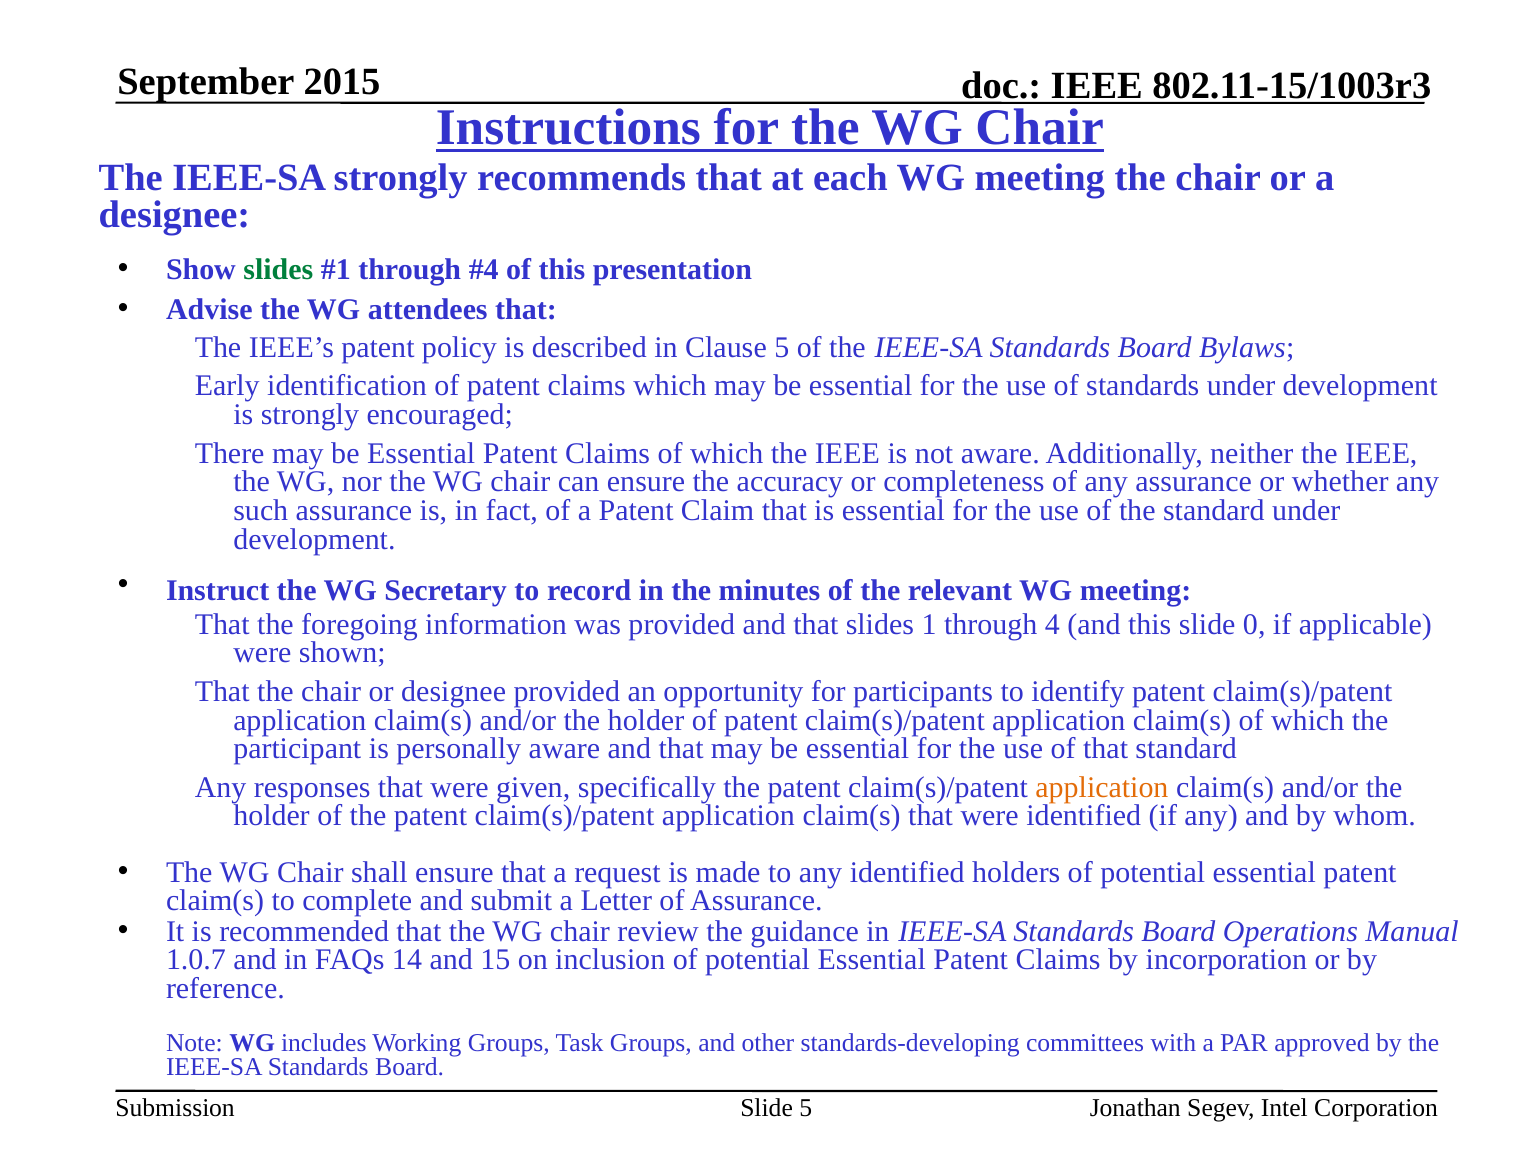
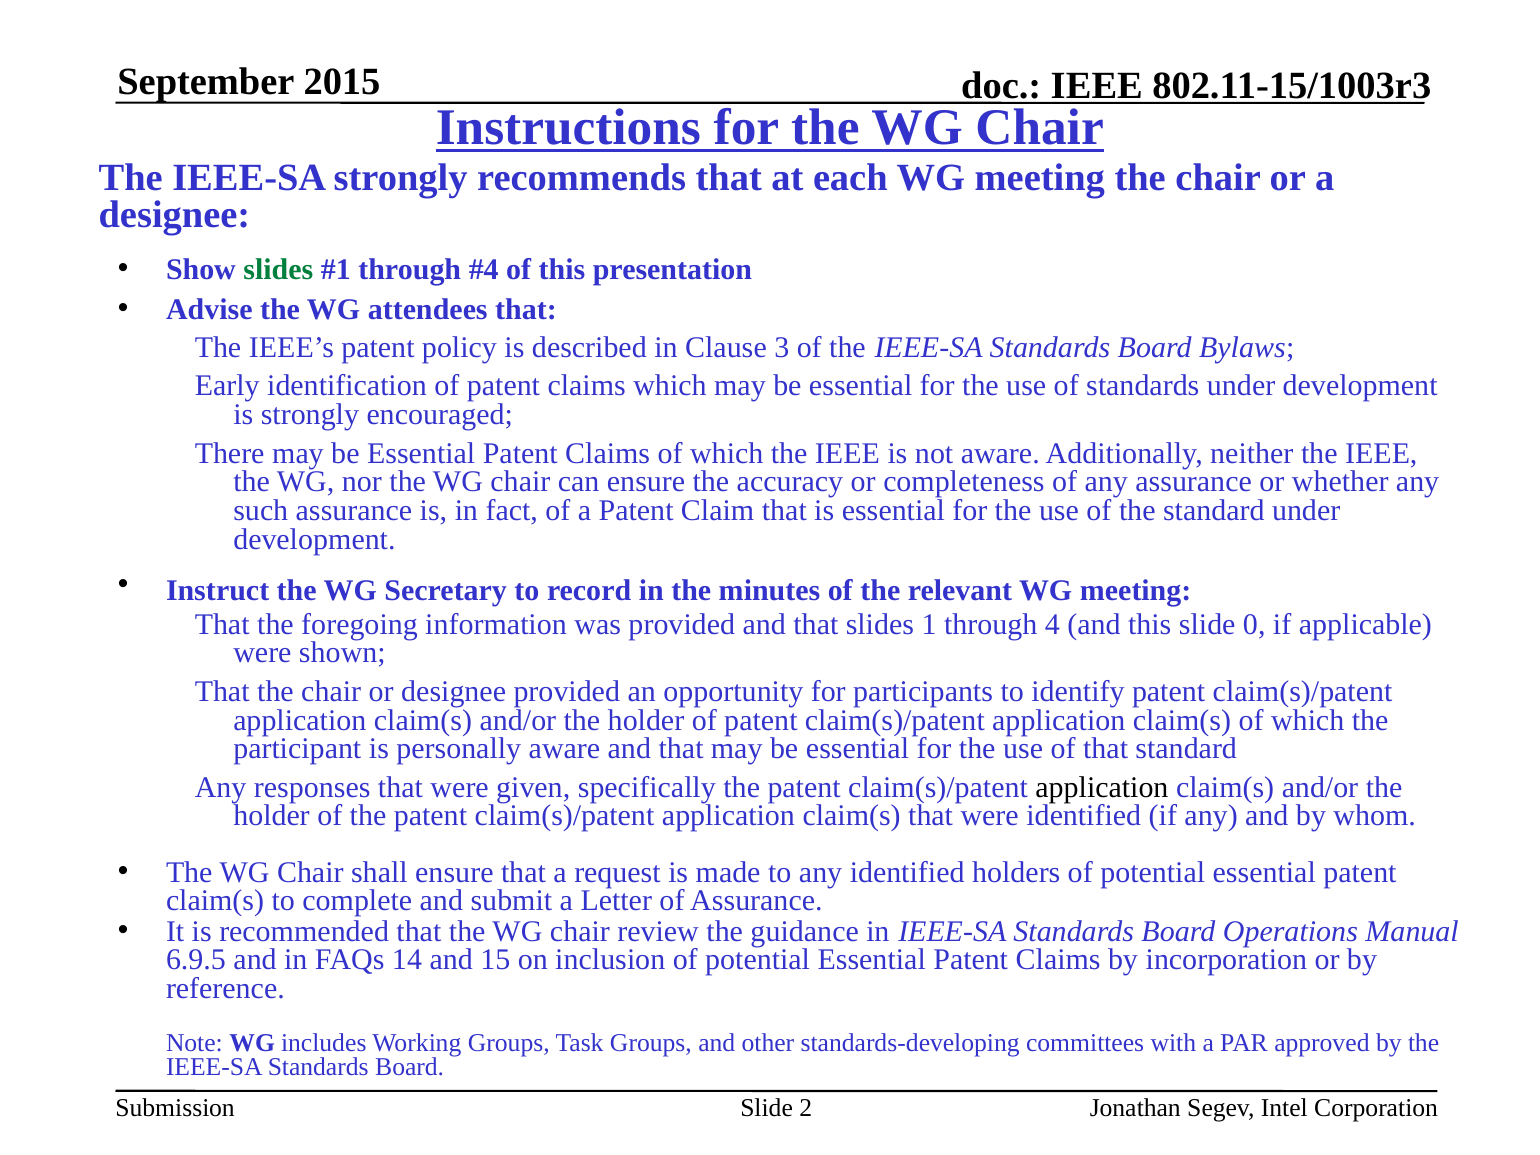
Clause 5: 5 -> 3
application at (1102, 787) colour: orange -> black
1.0.7: 1.0.7 -> 6.9.5
Slide 5: 5 -> 2
